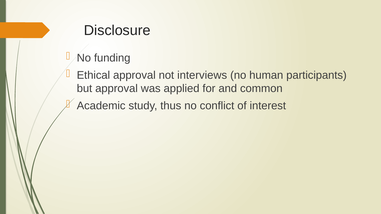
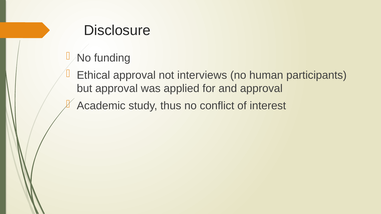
and common: common -> approval
